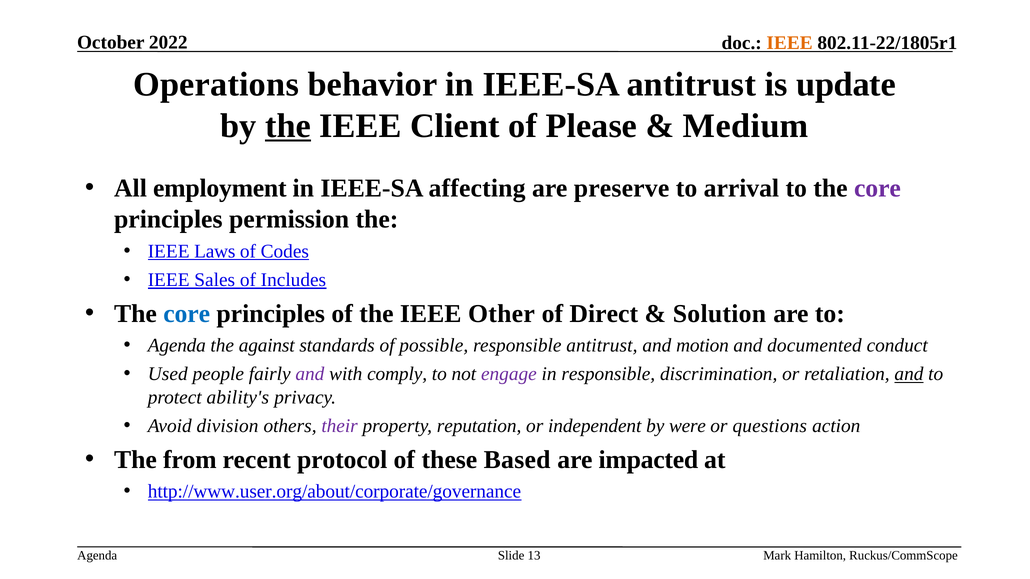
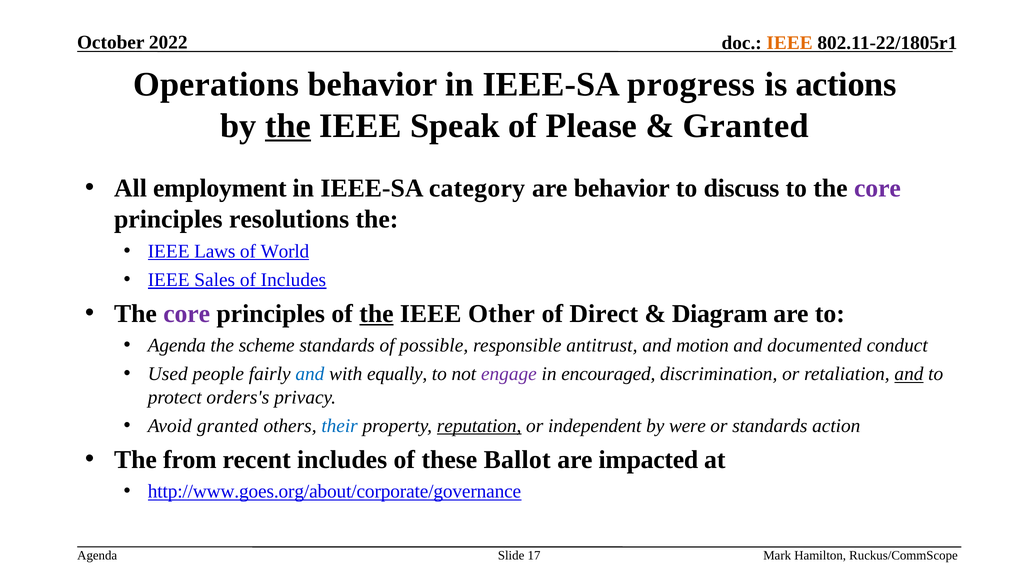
IEEE-SA antitrust: antitrust -> progress
update: update -> actions
Client: Client -> Speak
Medium at (746, 126): Medium -> Granted
affecting: affecting -> category
are preserve: preserve -> behavior
arrival: arrival -> discuss
permission: permission -> resolutions
Codes: Codes -> World
core at (187, 314) colour: blue -> purple
the at (376, 314) underline: none -> present
Solution: Solution -> Diagram
against: against -> scheme
and at (310, 374) colour: purple -> blue
comply: comply -> equally
in responsible: responsible -> encouraged
ability's: ability's -> orders's
Avoid division: division -> granted
their colour: purple -> blue
reputation underline: none -> present
or questions: questions -> standards
recent protocol: protocol -> includes
Based: Based -> Ballot
http://www.user.org/about/corporate/governance: http://www.user.org/about/corporate/governance -> http://www.goes.org/about/corporate/governance
13: 13 -> 17
